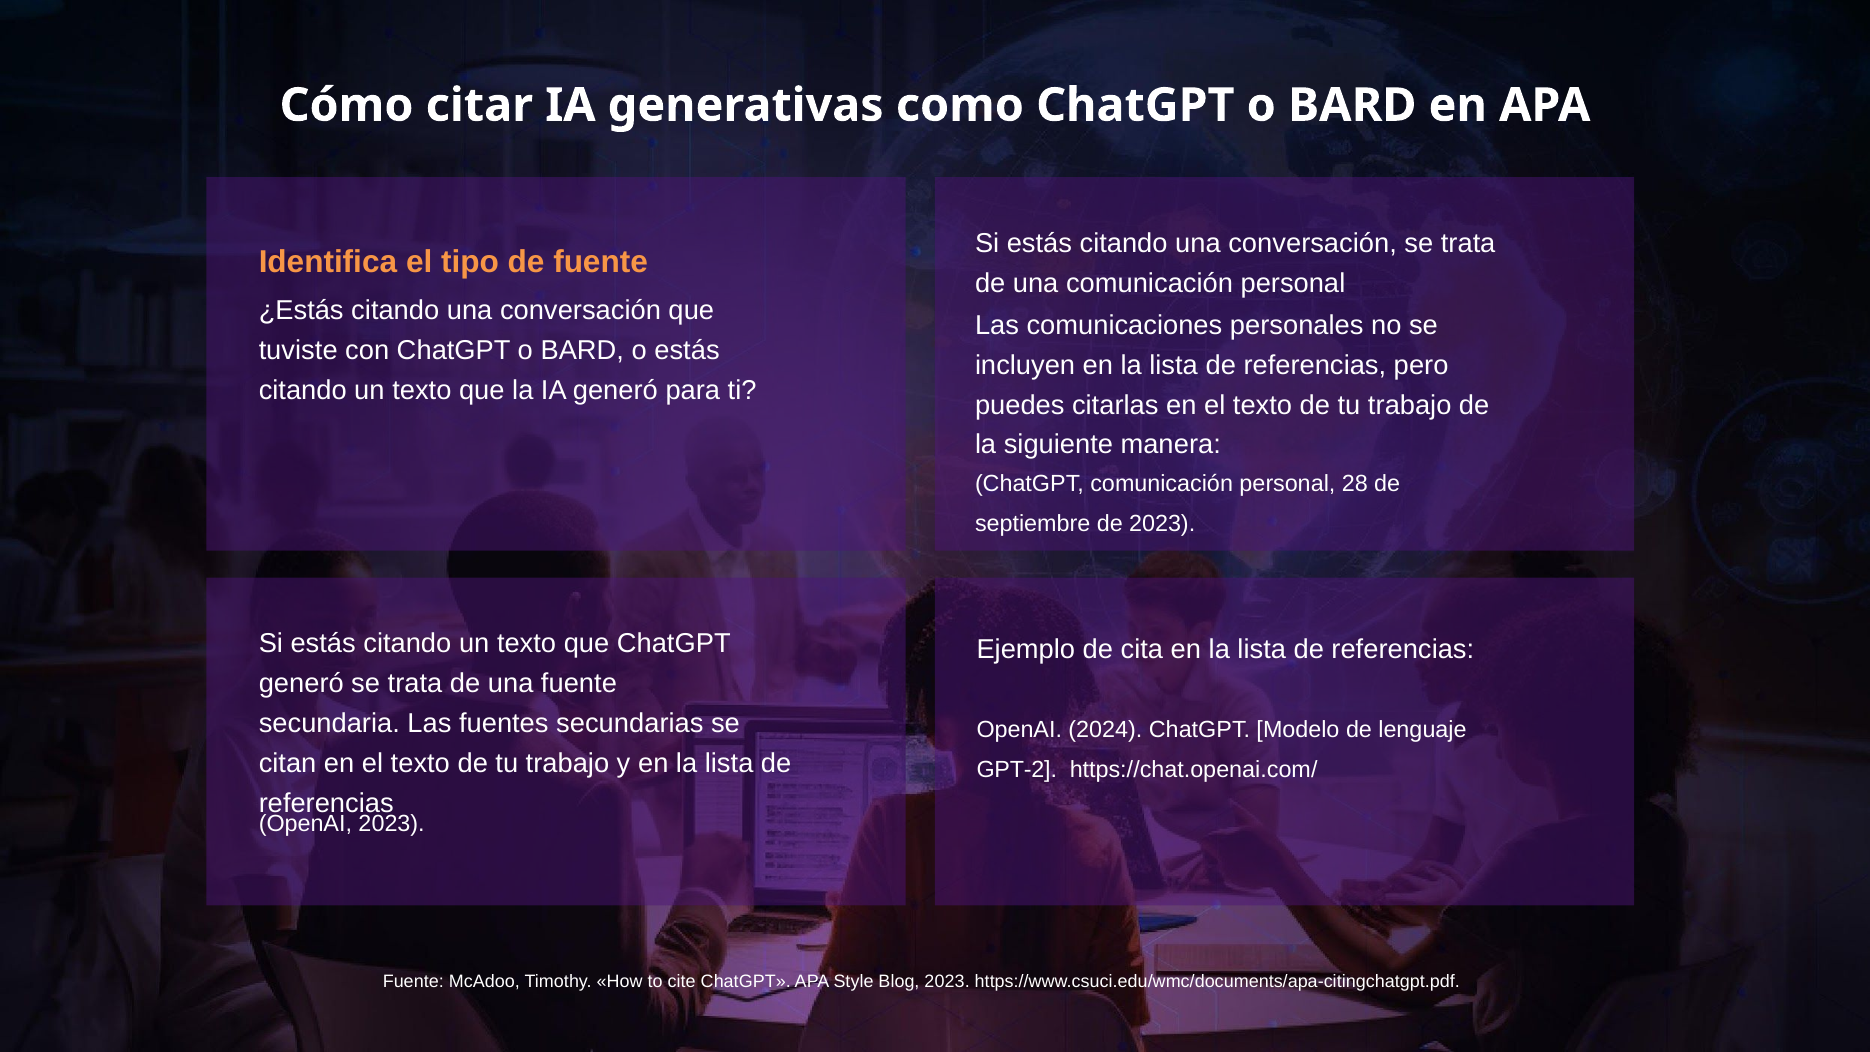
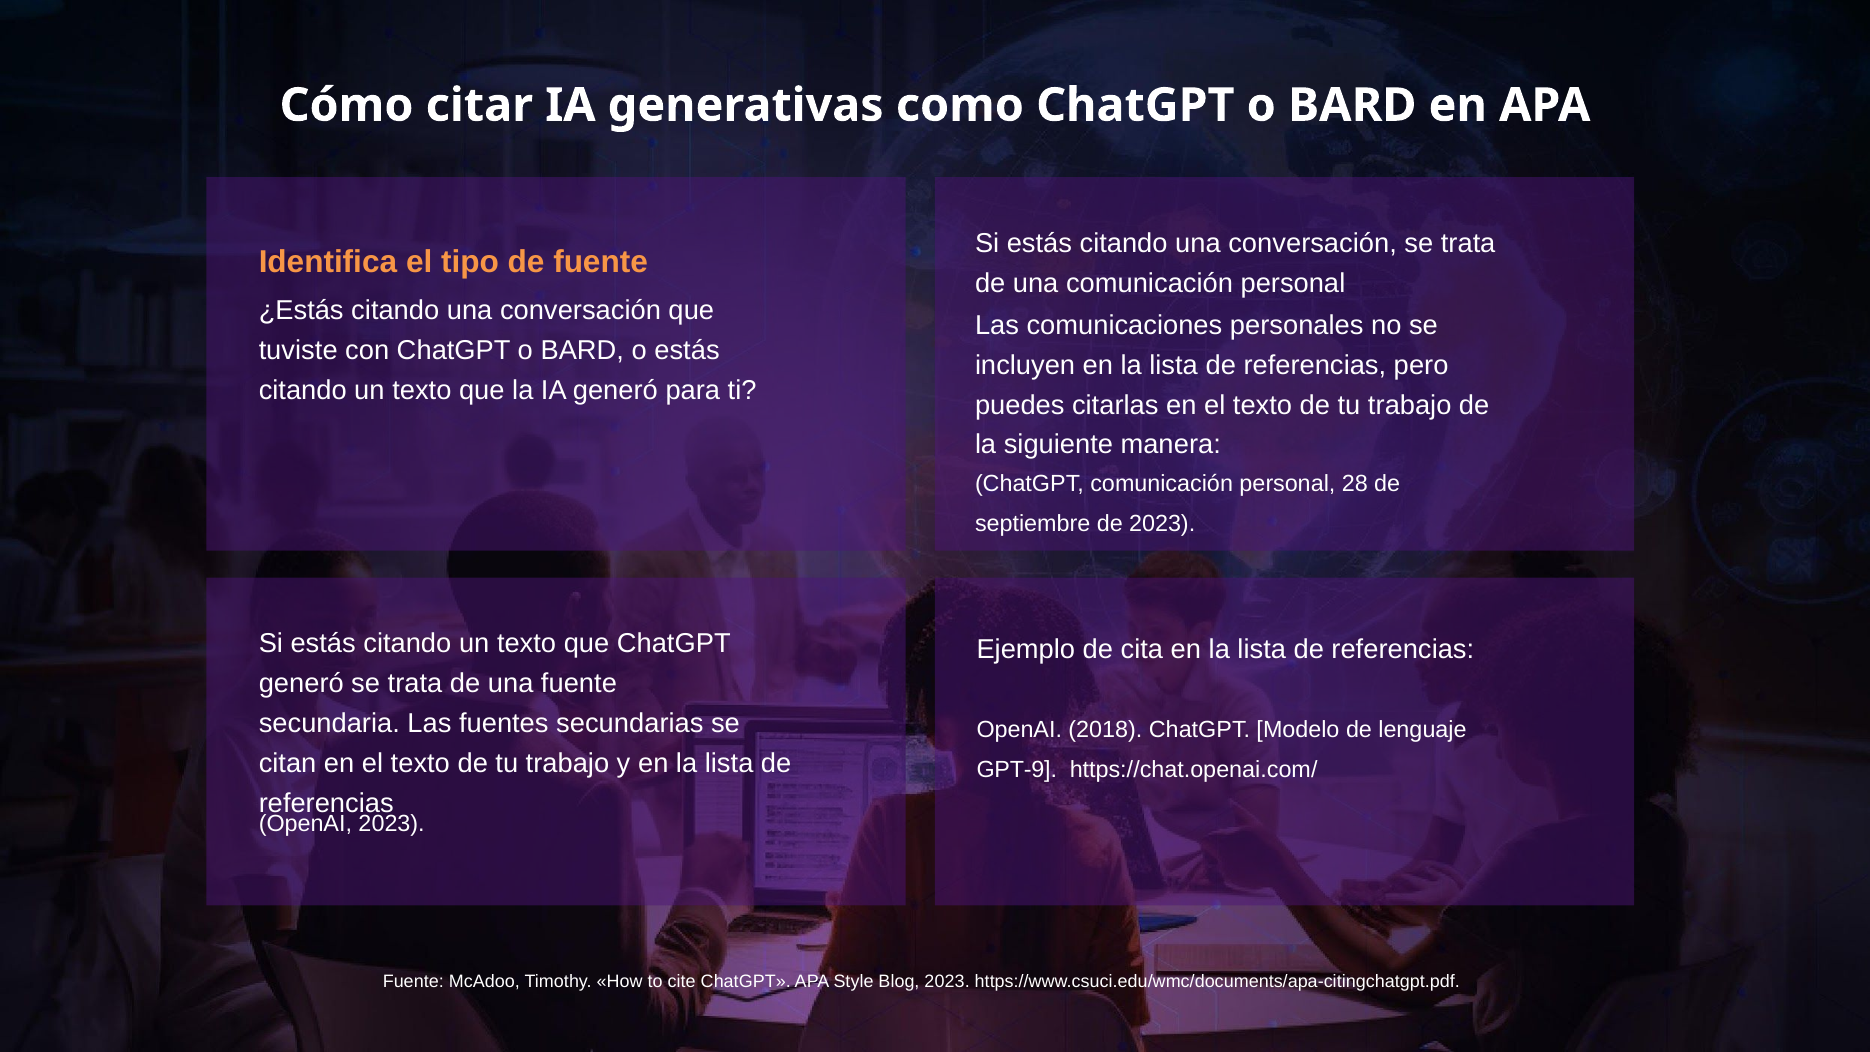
2024: 2024 -> 2018
GPT-2: GPT-2 -> GPT-9
